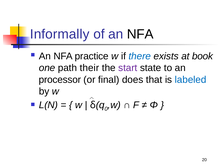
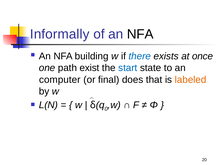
practice: practice -> building
book: book -> once
their: their -> exist
start colour: purple -> blue
processor: processor -> computer
labeled colour: blue -> orange
